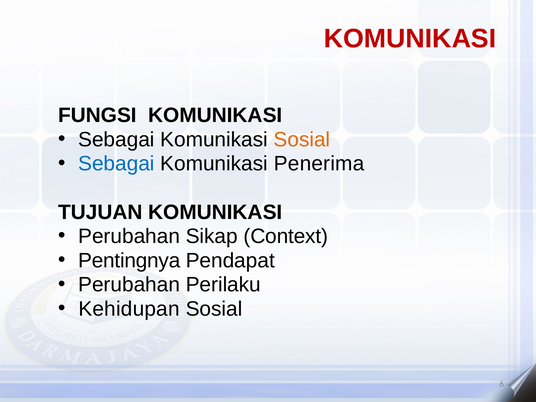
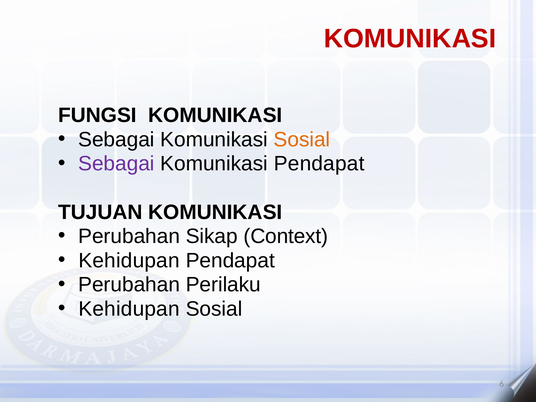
Sebagai at (116, 164) colour: blue -> purple
Komunikasi Penerima: Penerima -> Pendapat
Pentingnya at (129, 261): Pentingnya -> Kehidupan
